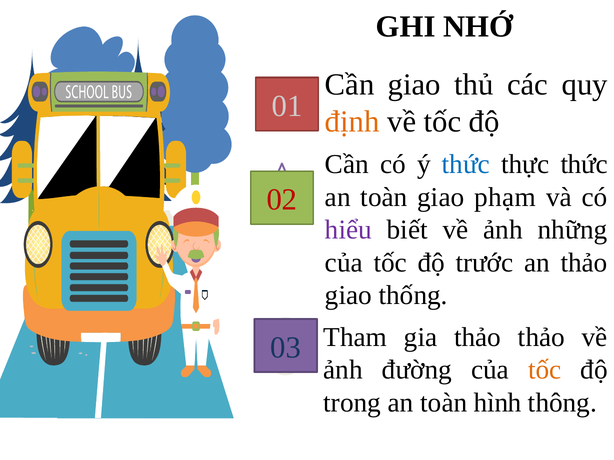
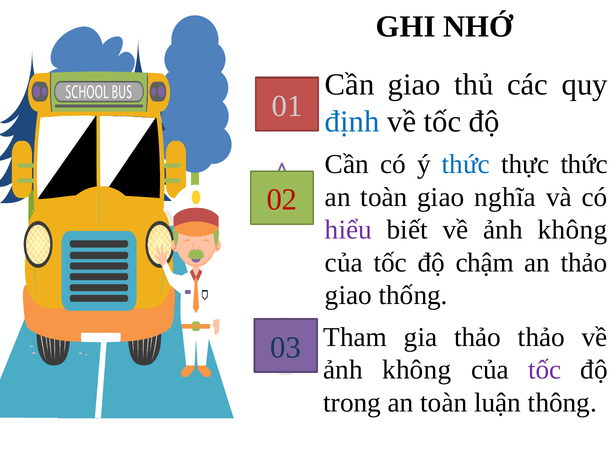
định colour: orange -> blue
phạm: phạm -> nghĩa
biết về ảnh những: những -> không
trước: trước -> chậm
đường at (417, 370): đường -> không
tốc at (545, 370) colour: orange -> purple
hình: hình -> luận
